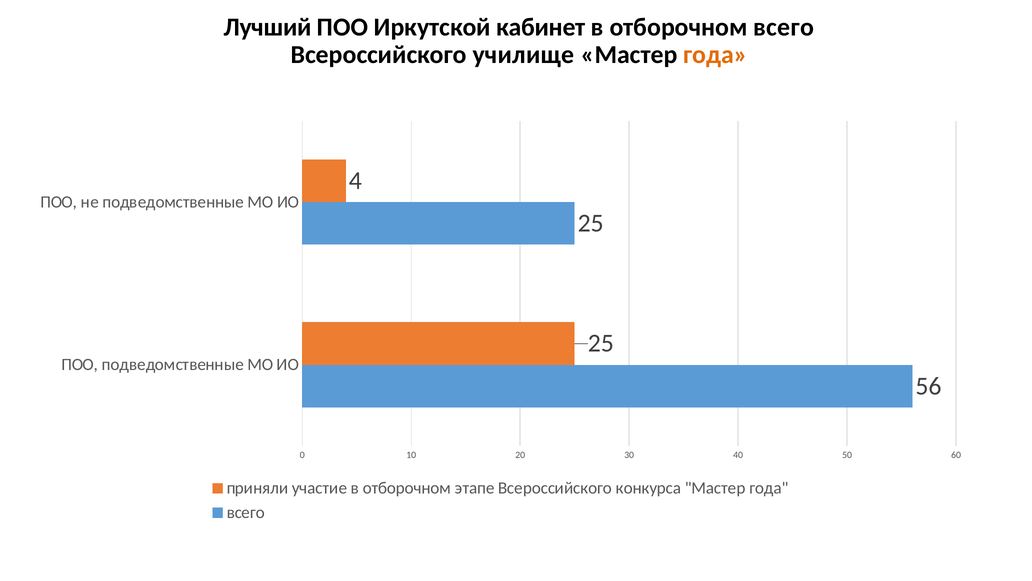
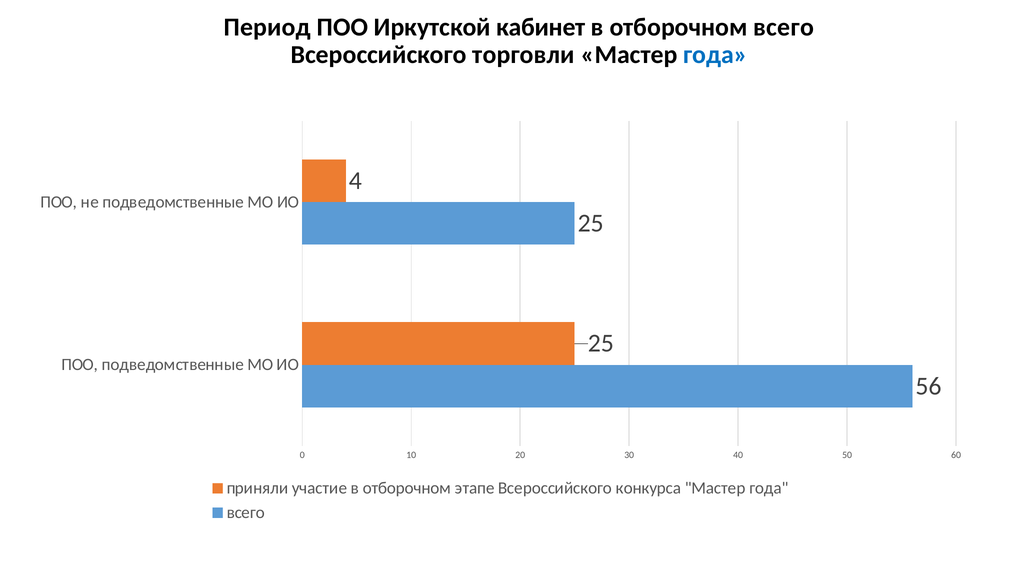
Лучший: Лучший -> Период
училище: училище -> торговли
года at (715, 55) colour: orange -> blue
